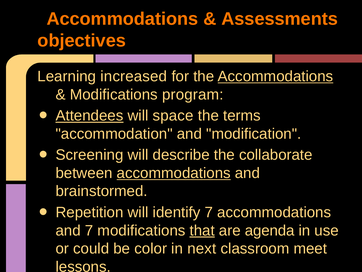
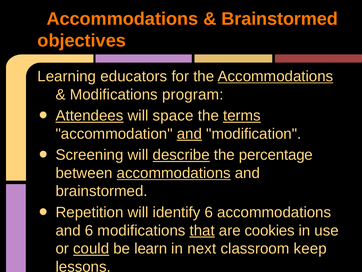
Assessments at (280, 19): Assessments -> Brainstormed
increased: increased -> educators
terms underline: none -> present
and at (189, 134) underline: none -> present
describe underline: none -> present
collaborate: collaborate -> percentage
identify 7: 7 -> 6
and 7: 7 -> 6
agenda: agenda -> cookies
could underline: none -> present
color: color -> learn
meet: meet -> keep
